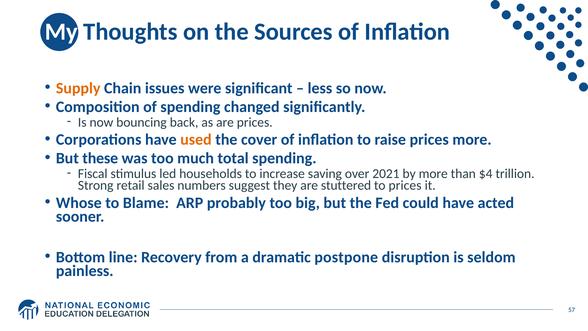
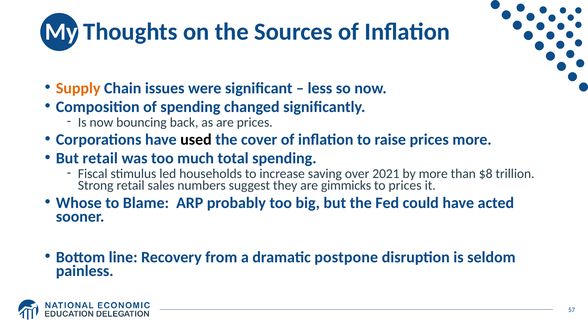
used colour: orange -> black
But these: these -> retail
$4: $4 -> $8
stuttered: stuttered -> gimmicks
